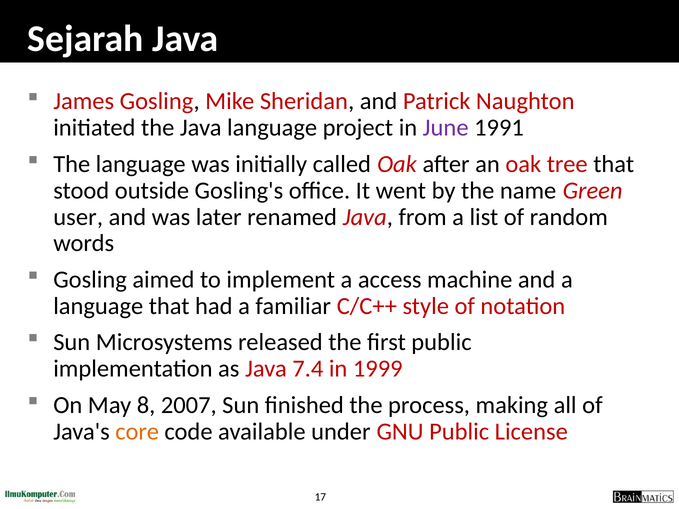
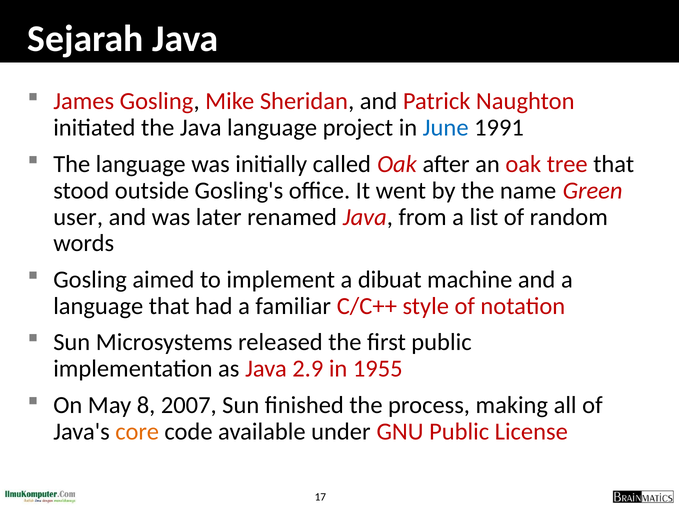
June colour: purple -> blue
access: access -> dibuat
7.4: 7.4 -> 2.9
1999: 1999 -> 1955
